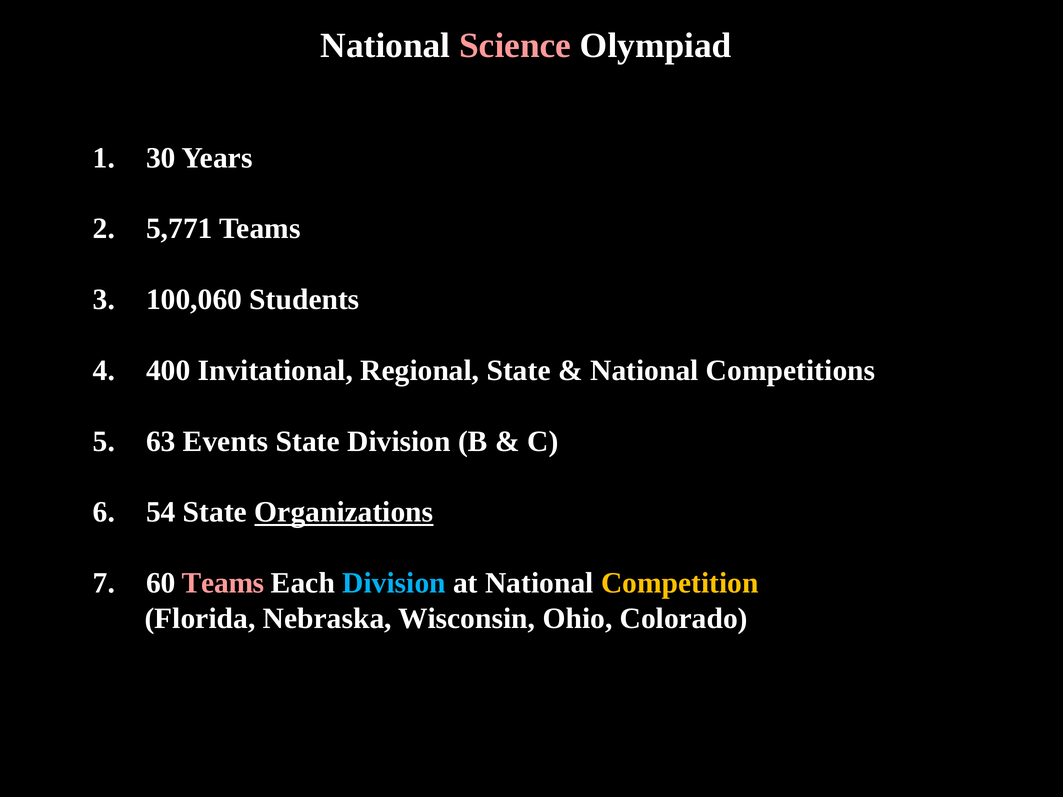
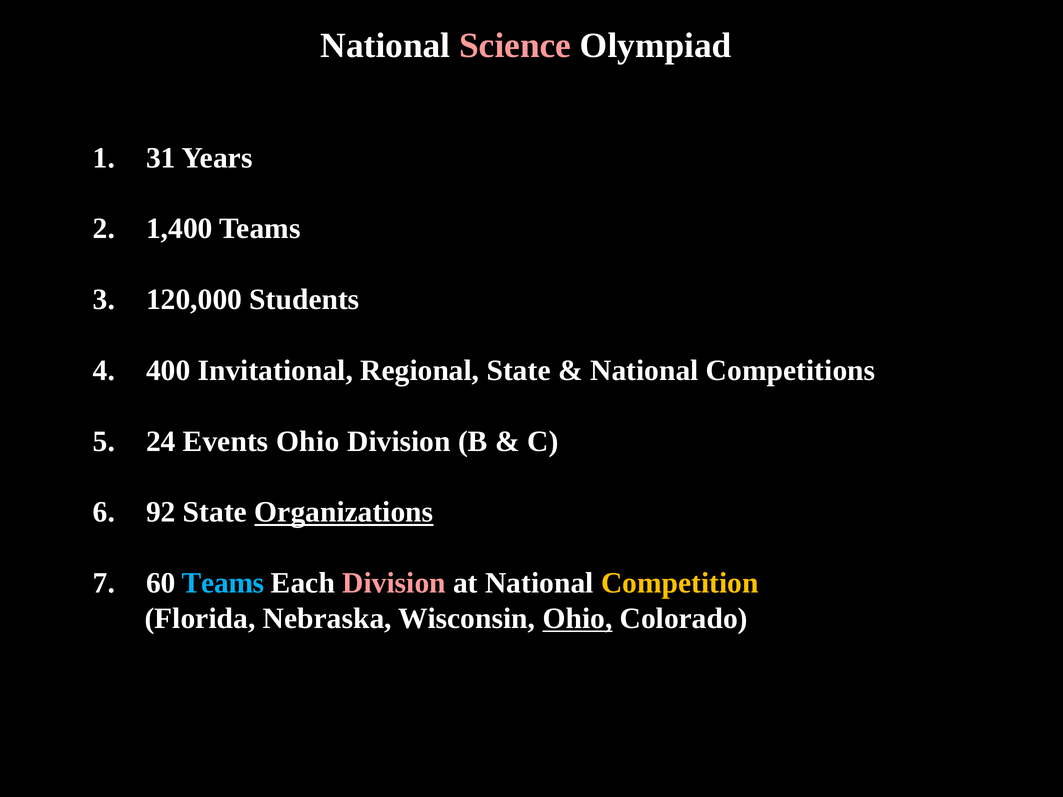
30: 30 -> 31
5,771: 5,771 -> 1,400
100,060: 100,060 -> 120,000
63: 63 -> 24
Events State: State -> Ohio
54: 54 -> 92
Teams at (223, 583) colour: pink -> light blue
Division at (394, 583) colour: light blue -> pink
Ohio at (578, 619) underline: none -> present
